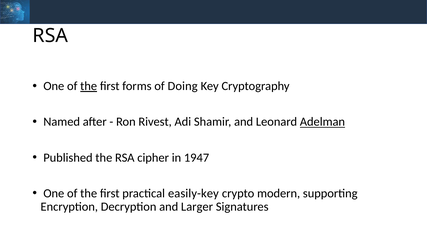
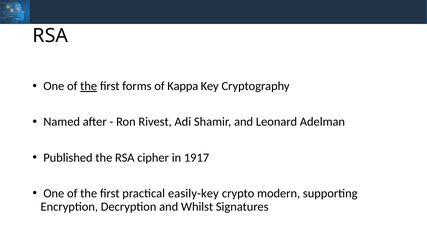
Doing: Doing -> Kappa
Adelman underline: present -> none
1947: 1947 -> 1917
Larger: Larger -> Whilst
